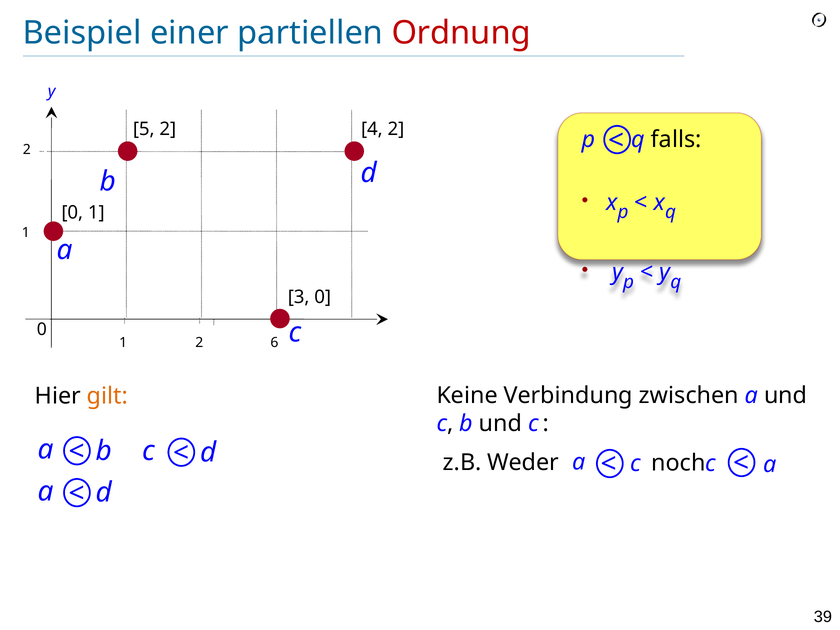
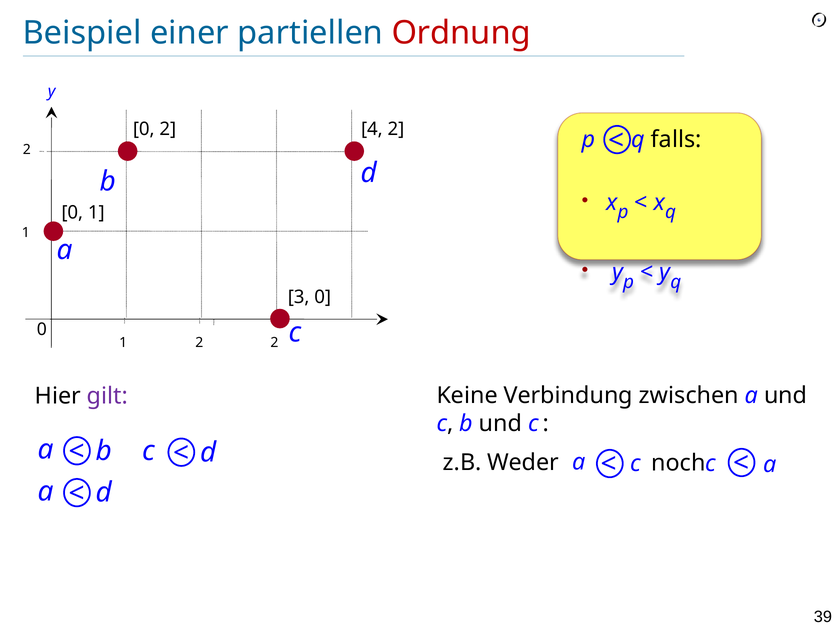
5 at (144, 129): 5 -> 0
2 6: 6 -> 2
gilt colour: orange -> purple
